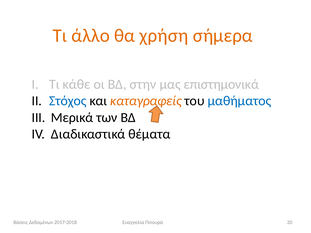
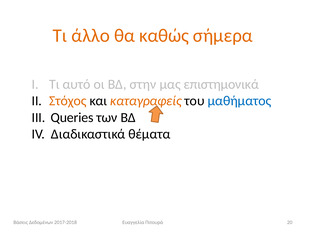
χρήση: χρήση -> καθώς
κάθε: κάθε -> αυτό
Στόχος colour: blue -> orange
Μερικά: Μερικά -> Queries
